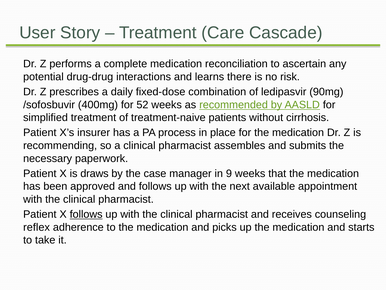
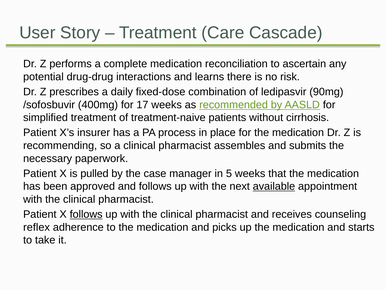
52: 52 -> 17
draws: draws -> pulled
9: 9 -> 5
available underline: none -> present
